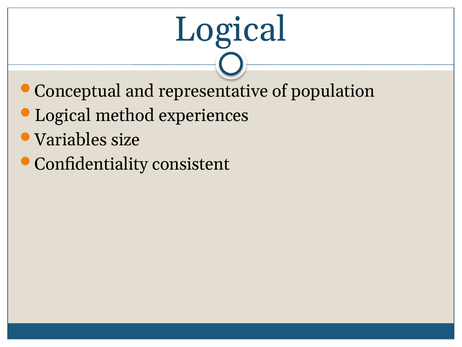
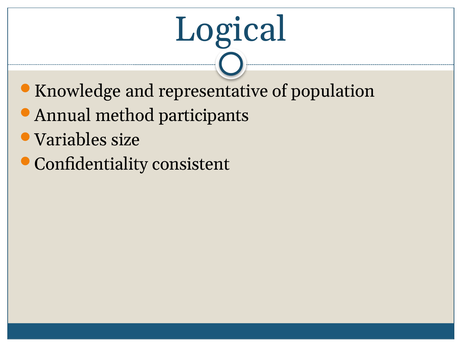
Conceptual: Conceptual -> Knowledge
Logical at (63, 115): Logical -> Annual
experiences: experiences -> participants
